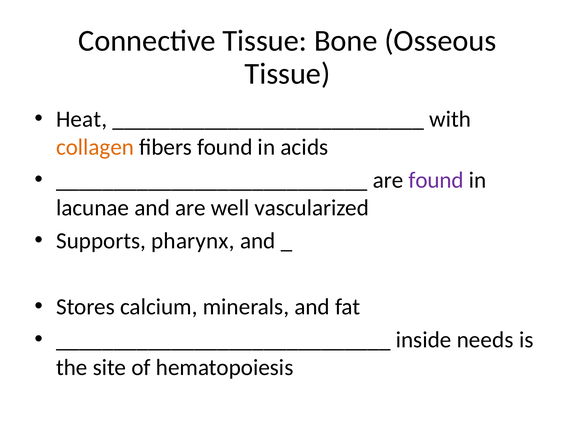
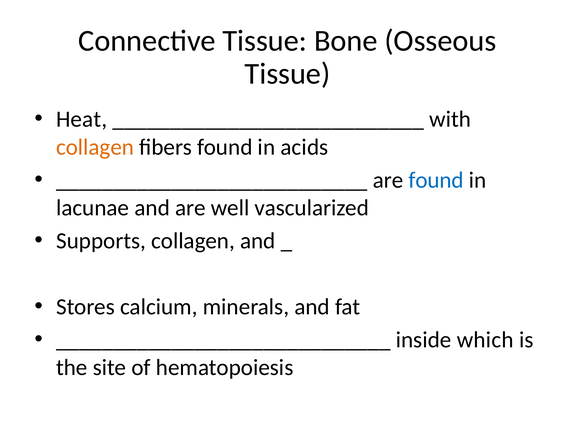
found at (436, 180) colour: purple -> blue
Supports pharynx: pharynx -> collagen
needs: needs -> which
